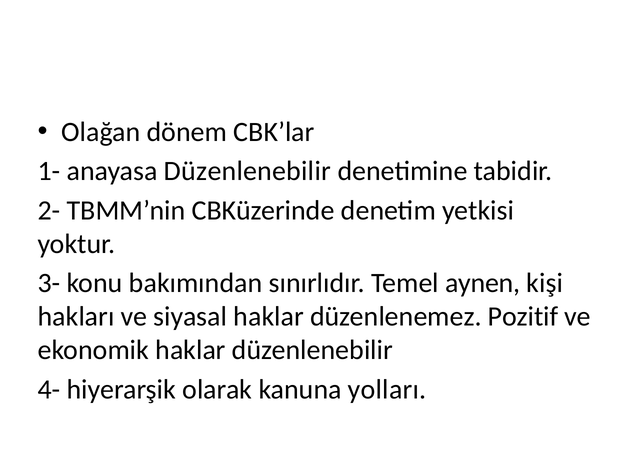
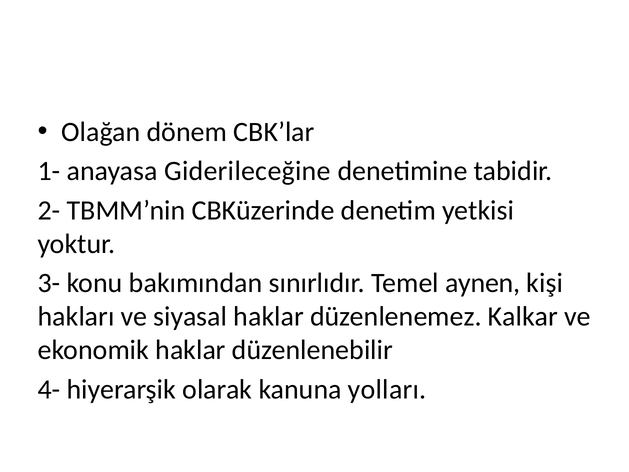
anayasa Düzenlenebilir: Düzenlenebilir -> Giderileceğine
Pozitif: Pozitif -> Kalkar
